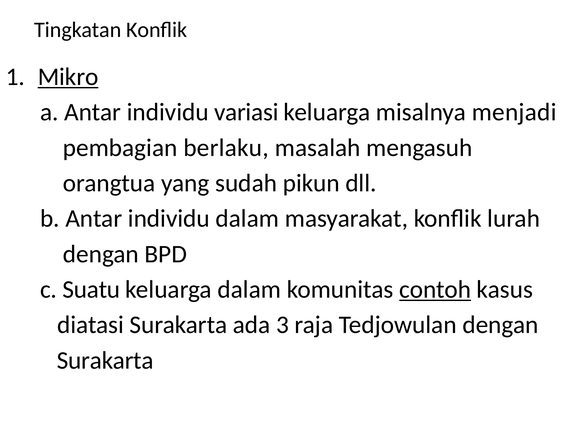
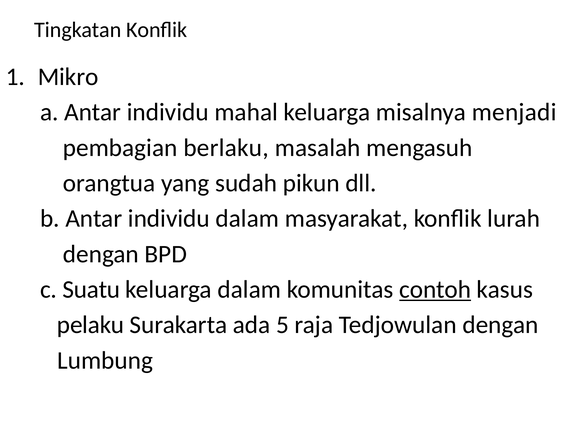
Mikro underline: present -> none
variasi: variasi -> mahal
diatasi: diatasi -> pelaku
3: 3 -> 5
Surakarta at (105, 360): Surakarta -> Lumbung
